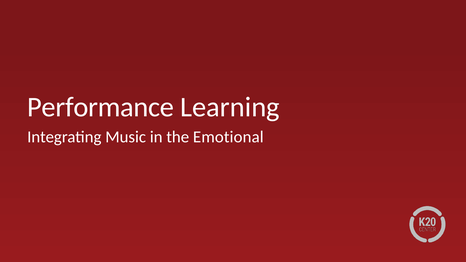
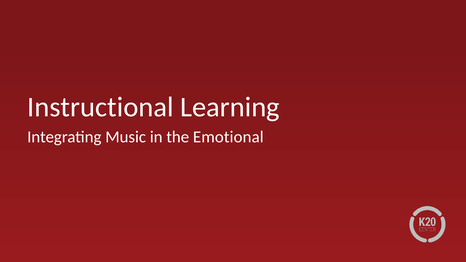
Performance: Performance -> Instructional
